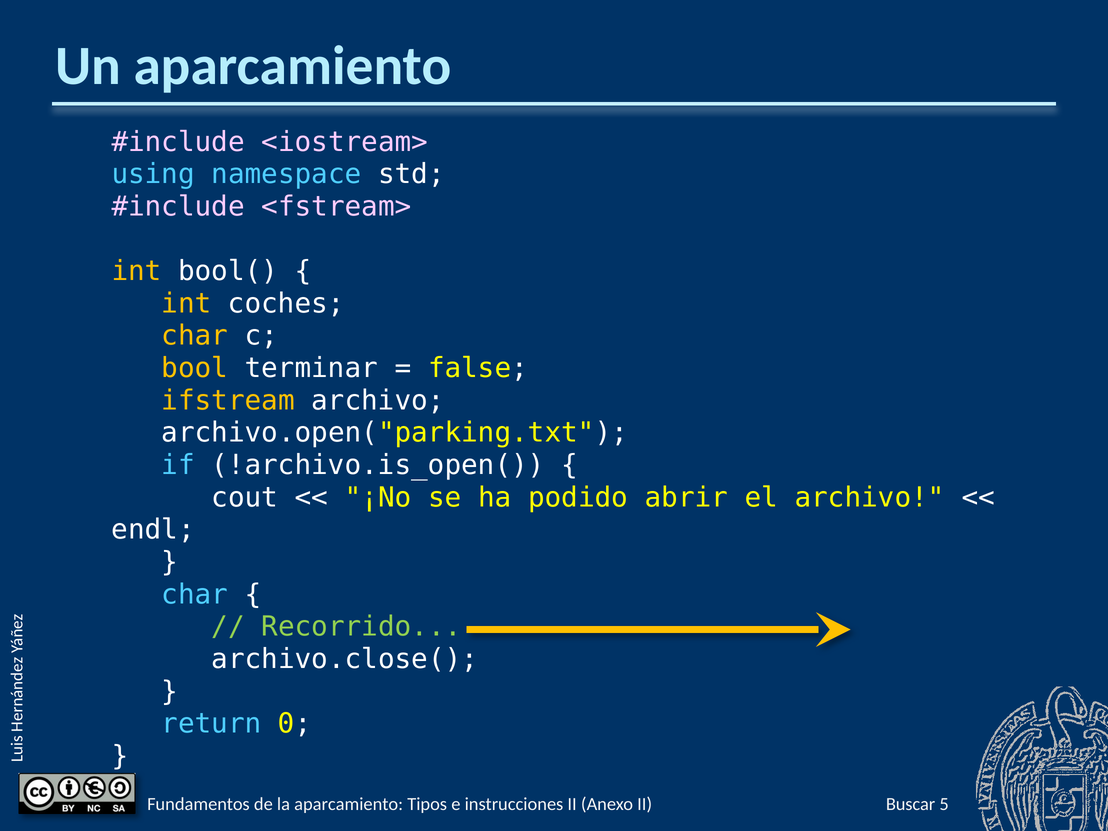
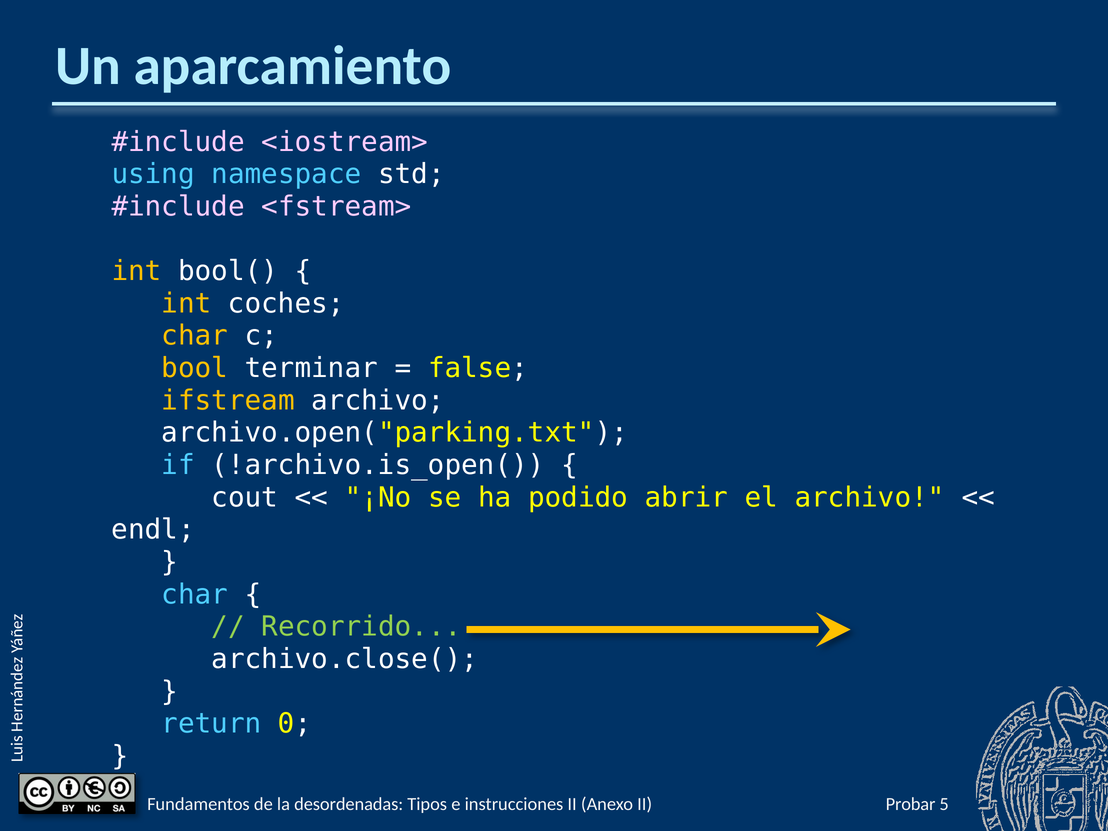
la aparcamiento: aparcamiento -> desordenadas
Buscar: Buscar -> Probar
